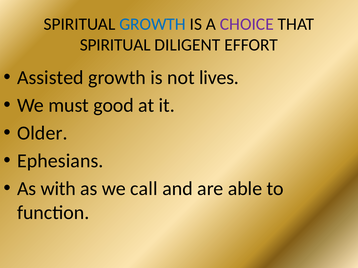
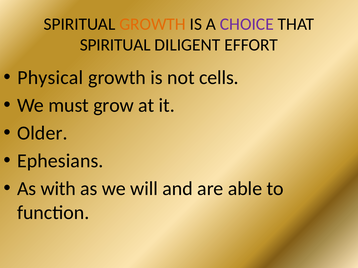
GROWTH at (153, 24) colour: blue -> orange
Assisted: Assisted -> Physical
lives: lives -> cells
good: good -> grow
call: call -> will
